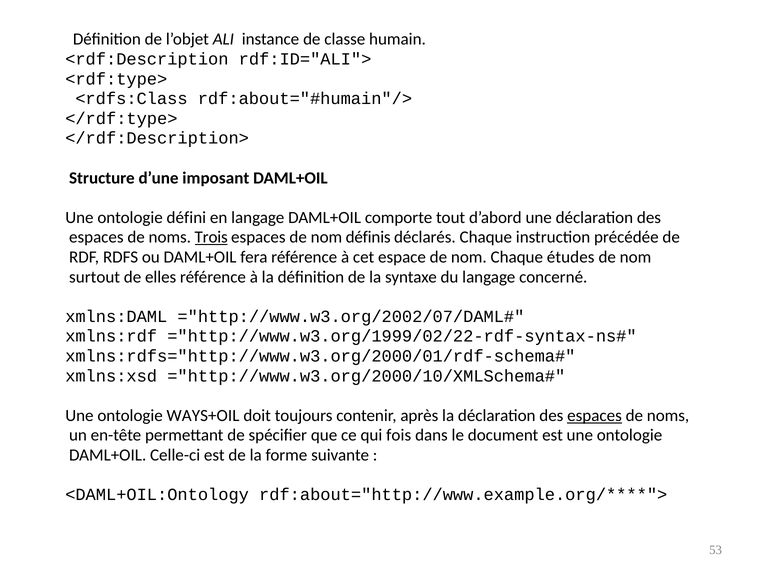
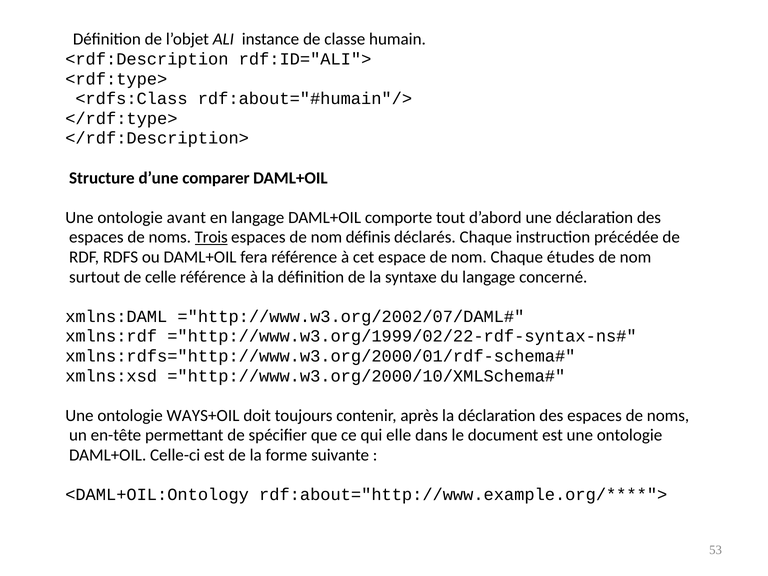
imposant: imposant -> comparer
défini: défini -> avant
elles: elles -> celle
espaces at (595, 416) underline: present -> none
fois: fois -> elle
